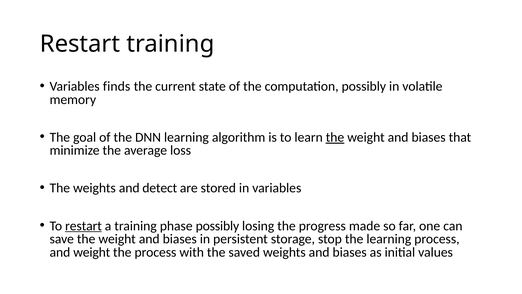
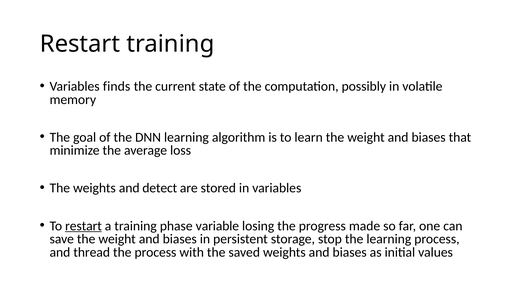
the at (335, 137) underline: present -> none
phase possibly: possibly -> variable
and weight: weight -> thread
